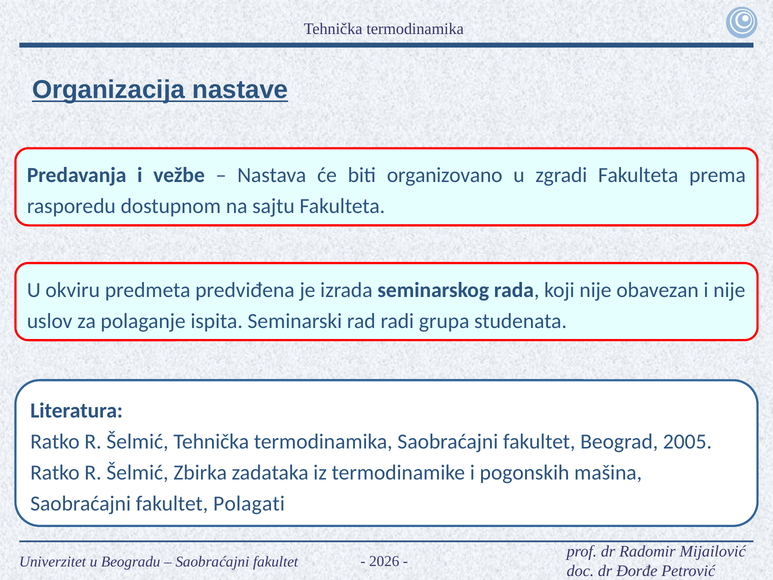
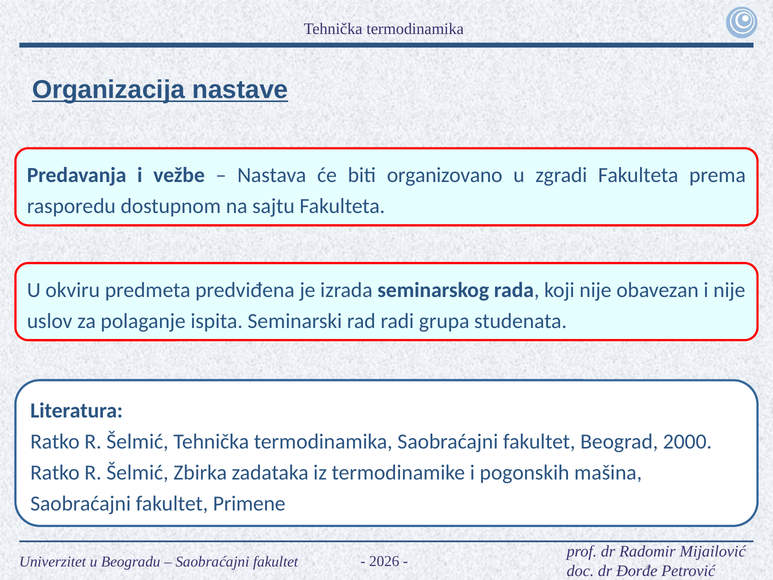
2005: 2005 -> 2000
Polagati: Polagati -> Primene
